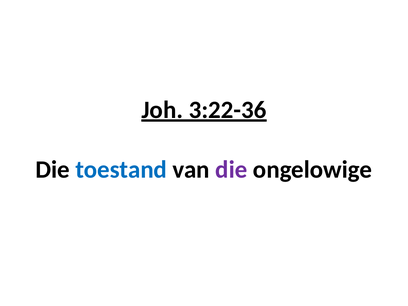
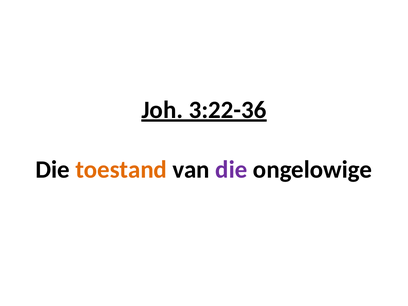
toestand colour: blue -> orange
